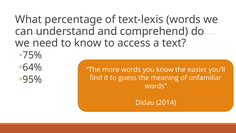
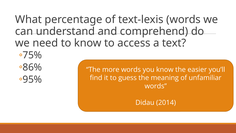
64%: 64% -> 86%
